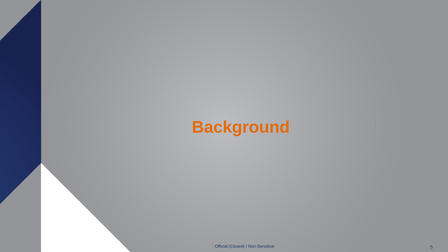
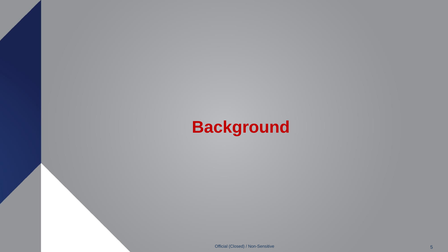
Background colour: orange -> red
